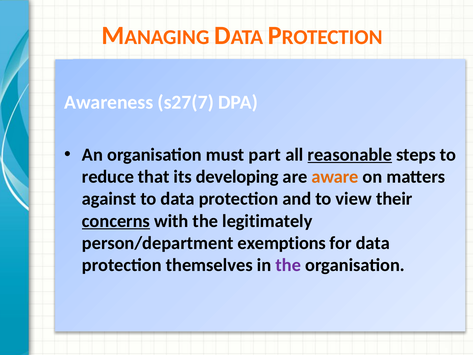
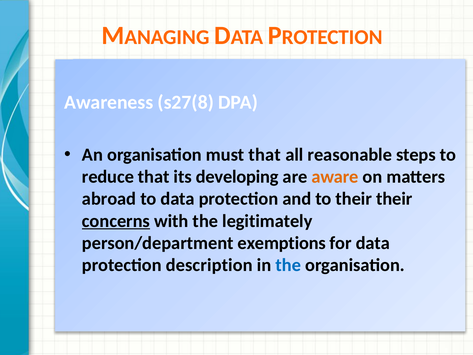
s27(7: s27(7 -> s27(8
must part: part -> that
reasonable underline: present -> none
against: against -> abroad
to view: view -> their
themselves: themselves -> description
the at (288, 265) colour: purple -> blue
